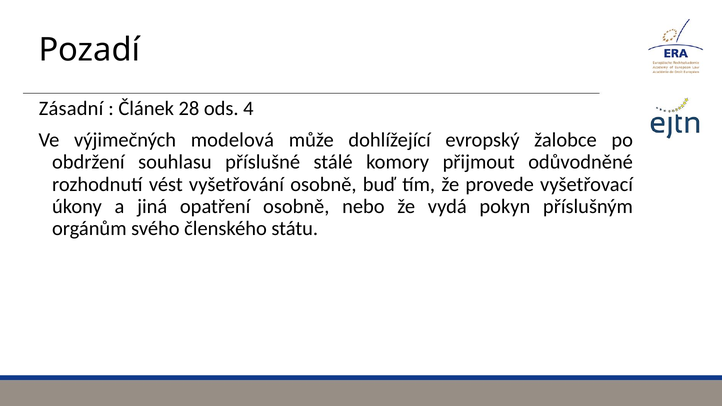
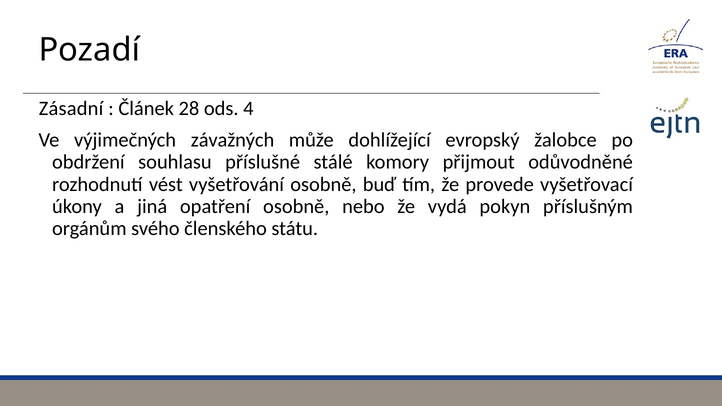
modelová: modelová -> závažných
